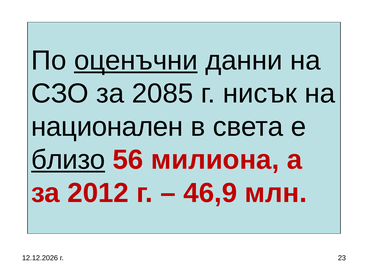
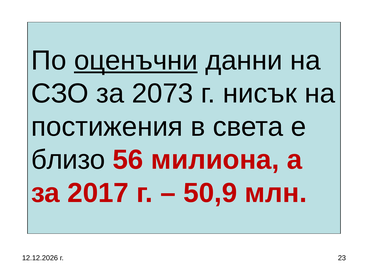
2085: 2085 -> 2073
национален: национален -> постижения
близо underline: present -> none
2012: 2012 -> 2017
46,9: 46,9 -> 50,9
